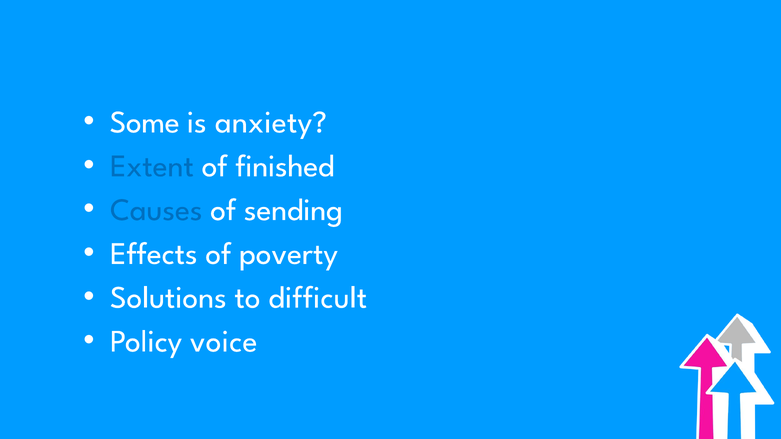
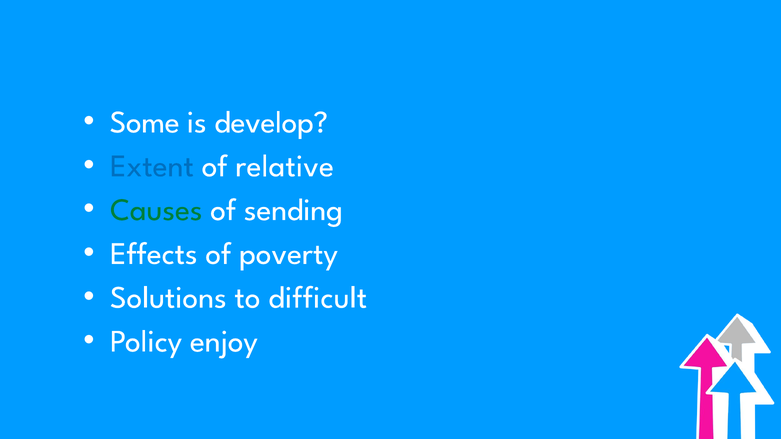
anxiety: anxiety -> develop
finished: finished -> relative
Causes colour: blue -> green
voice: voice -> enjoy
